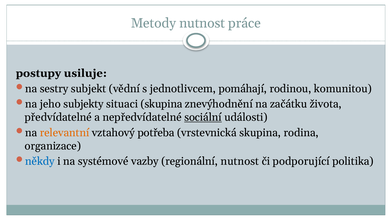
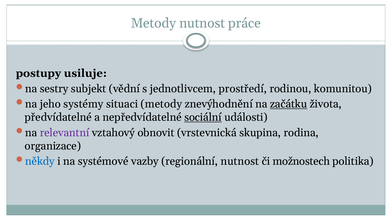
pomáhají: pomáhají -> prostředí
subjekty: subjekty -> systémy
situaci skupina: skupina -> metody
začátku underline: none -> present
relevantní colour: orange -> purple
potřeba: potřeba -> obnovit
podporující: podporující -> možnostech
